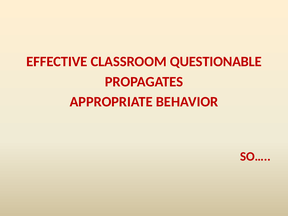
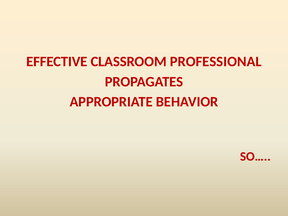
QUESTIONABLE: QUESTIONABLE -> PROFESSIONAL
